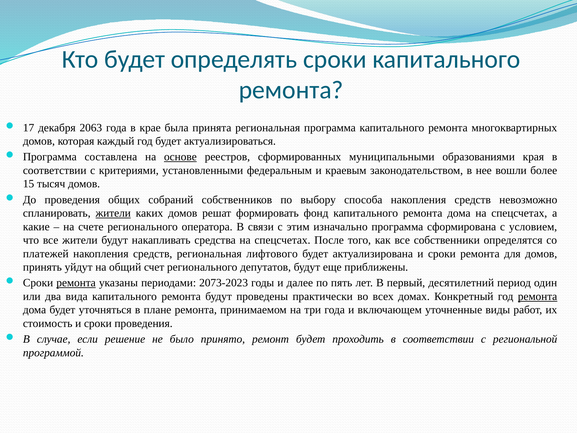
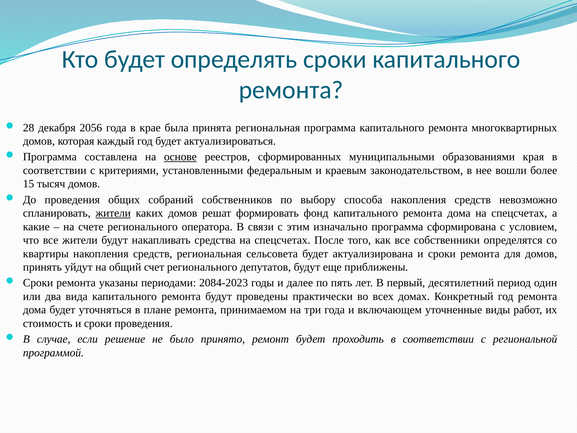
17: 17 -> 28
2063: 2063 -> 2056
платежей: платежей -> квартиры
лифтового: лифтового -> сельсовета
ремонта at (76, 283) underline: present -> none
2073-2023: 2073-2023 -> 2084-2023
ремонта at (538, 296) underline: present -> none
